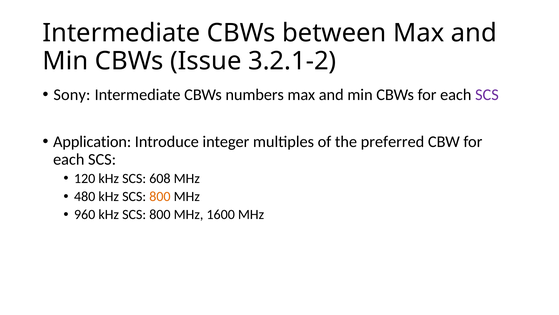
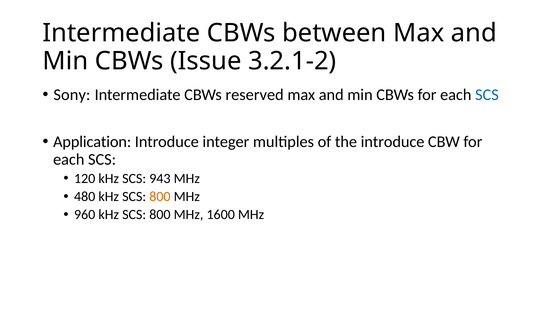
numbers: numbers -> reserved
SCS at (487, 95) colour: purple -> blue
the preferred: preferred -> introduce
608: 608 -> 943
